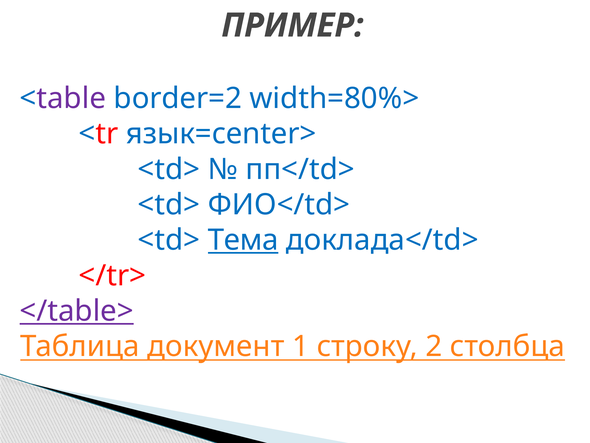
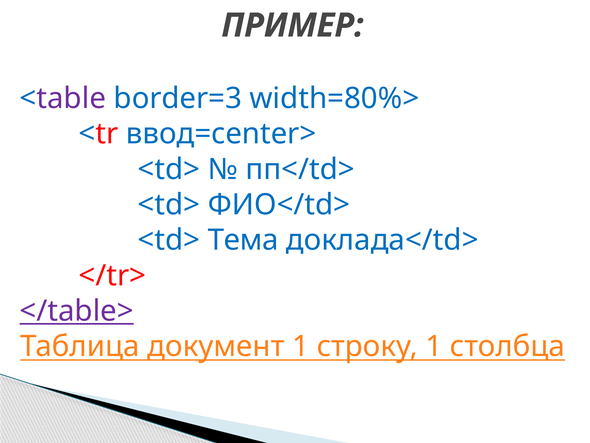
border=2: border=2 -> border=3
язык=center>: язык=center> -> ввод=center>
Тема underline: present -> none
строку 2: 2 -> 1
